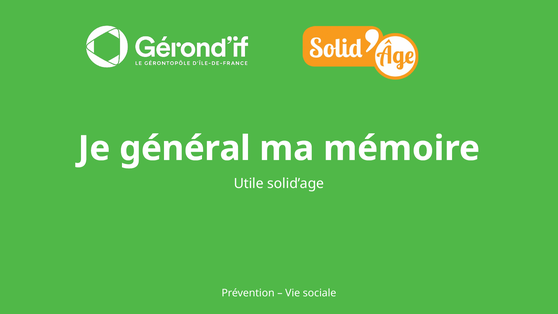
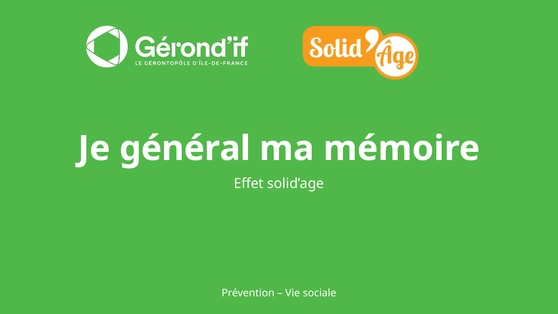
Utile: Utile -> Effet
